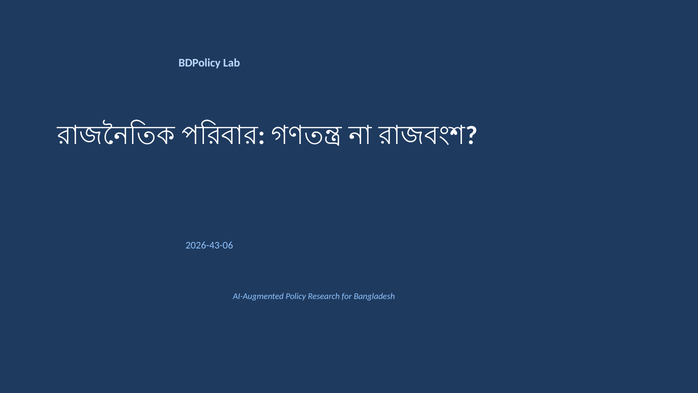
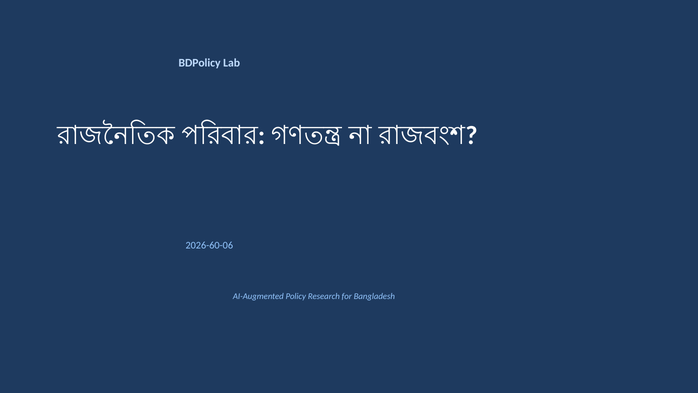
2026-43-06: 2026-43-06 -> 2026-60-06
